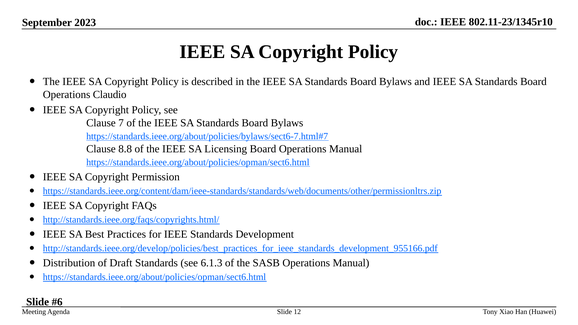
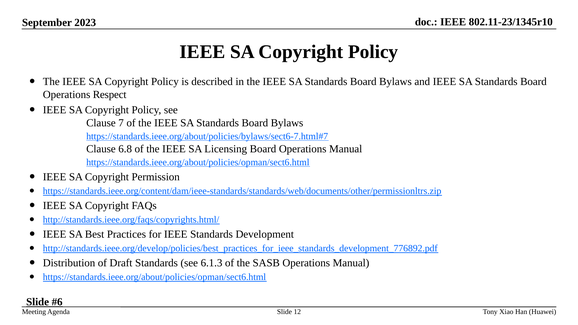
Claudio: Claudio -> Respect
8.8: 8.8 -> 6.8
http://standards.ieee.org/develop/policies/best_practices_for_ieee_standards_development_955166.pdf: http://standards.ieee.org/develop/policies/best_practices_for_ieee_standards_development_955166.pdf -> http://standards.ieee.org/develop/policies/best_practices_for_ieee_standards_development_776892.pdf
